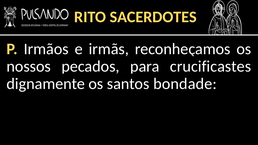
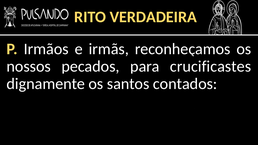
SACERDOTES: SACERDOTES -> VERDADEIRA
bondade: bondade -> contados
